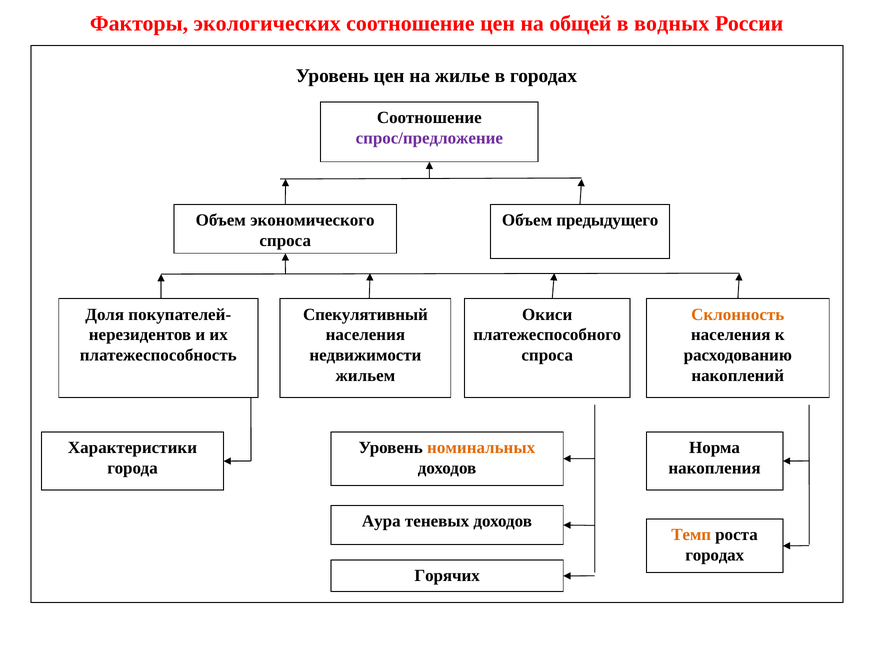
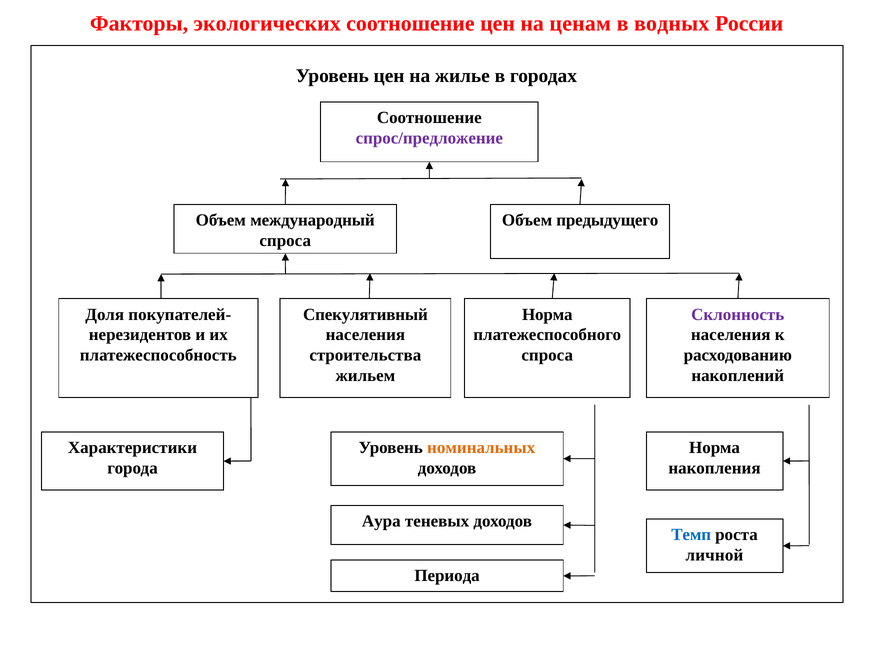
общей: общей -> ценам
экономического: экономического -> международный
Окиси at (547, 315): Окиси -> Норма
Склонность colour: orange -> purple
недвижимости: недвижимости -> строительства
Темп colour: orange -> blue
городах at (715, 556): городах -> личной
Горячих: Горячих -> Периода
